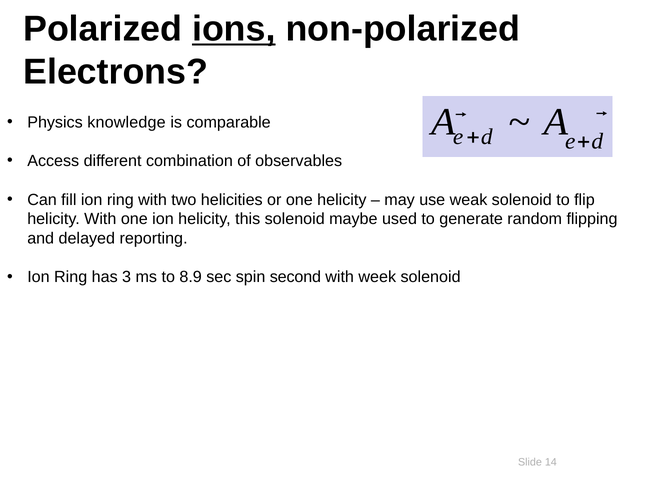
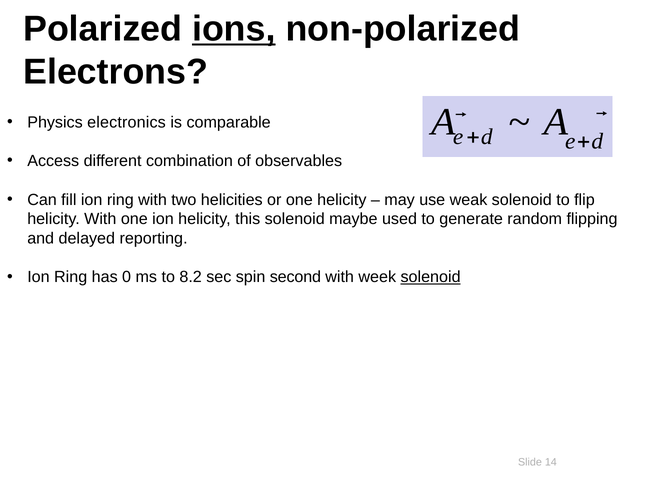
knowledge: knowledge -> electronics
3: 3 -> 0
8.9: 8.9 -> 8.2
solenoid at (431, 277) underline: none -> present
